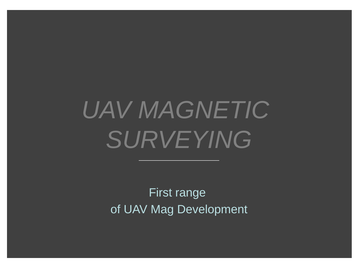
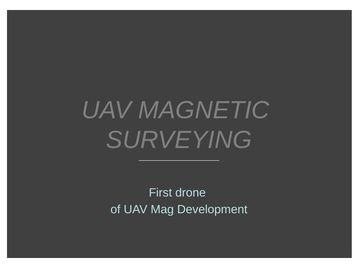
range: range -> drone
